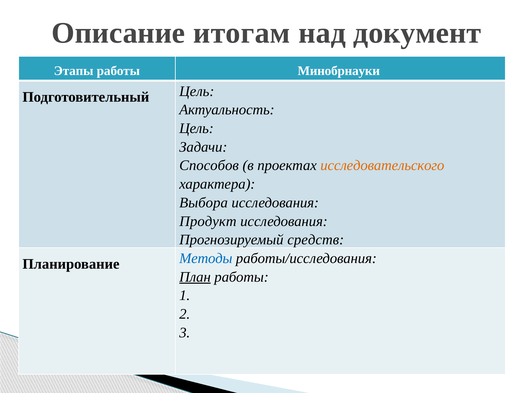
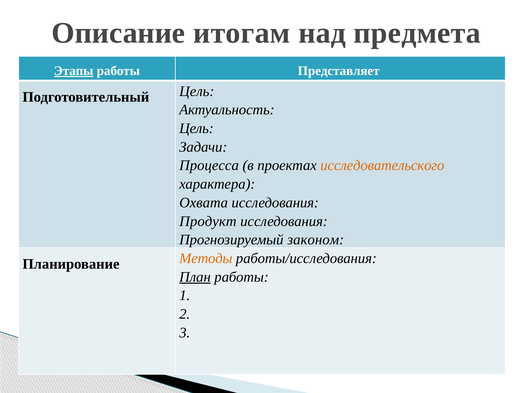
документ: документ -> предмета
Этапы underline: none -> present
Минобрнауки: Минобрнауки -> Представляет
Способов: Способов -> Процесса
Выбора: Выбора -> Охвата
средств: средств -> законом
Методы colour: blue -> orange
